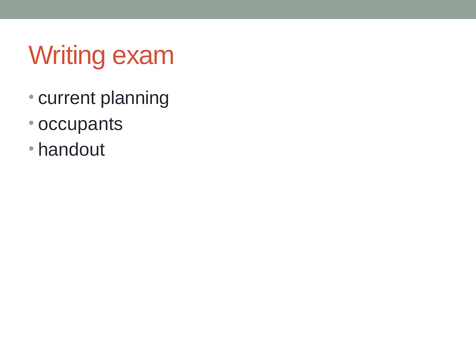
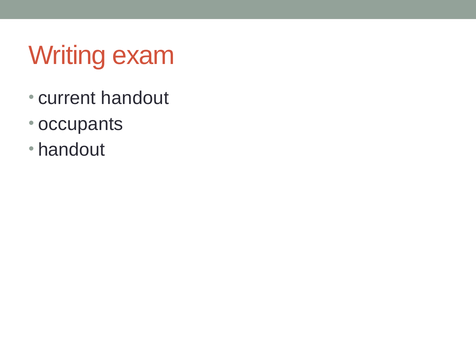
current planning: planning -> handout
